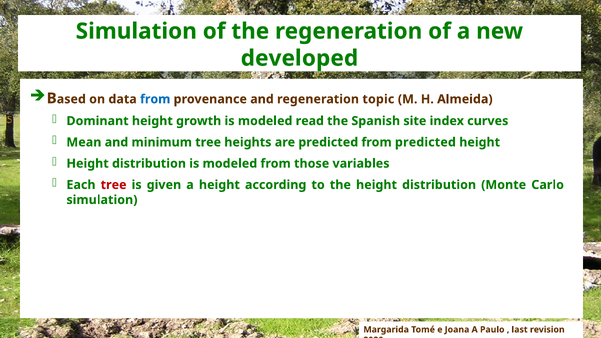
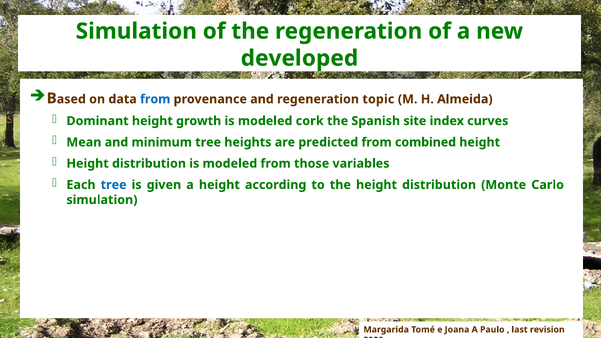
read: read -> cork
from predicted: predicted -> combined
tree at (114, 185) colour: red -> blue
